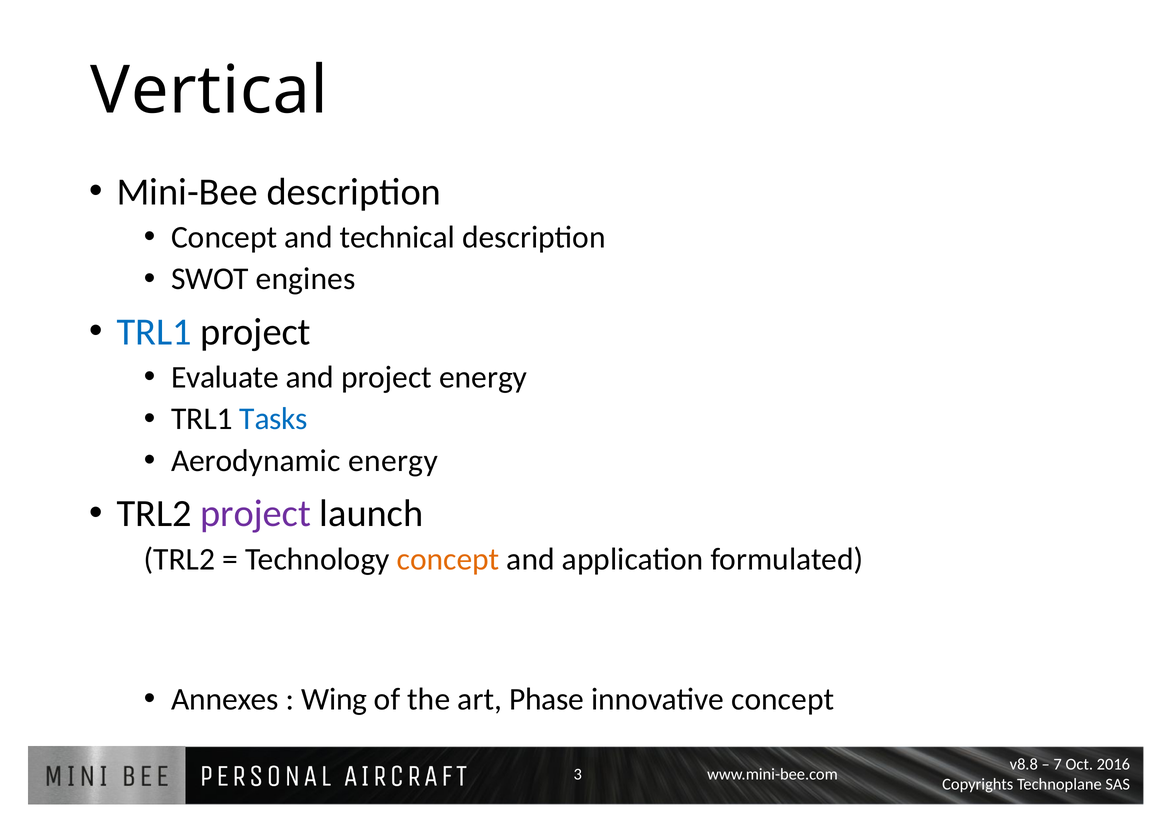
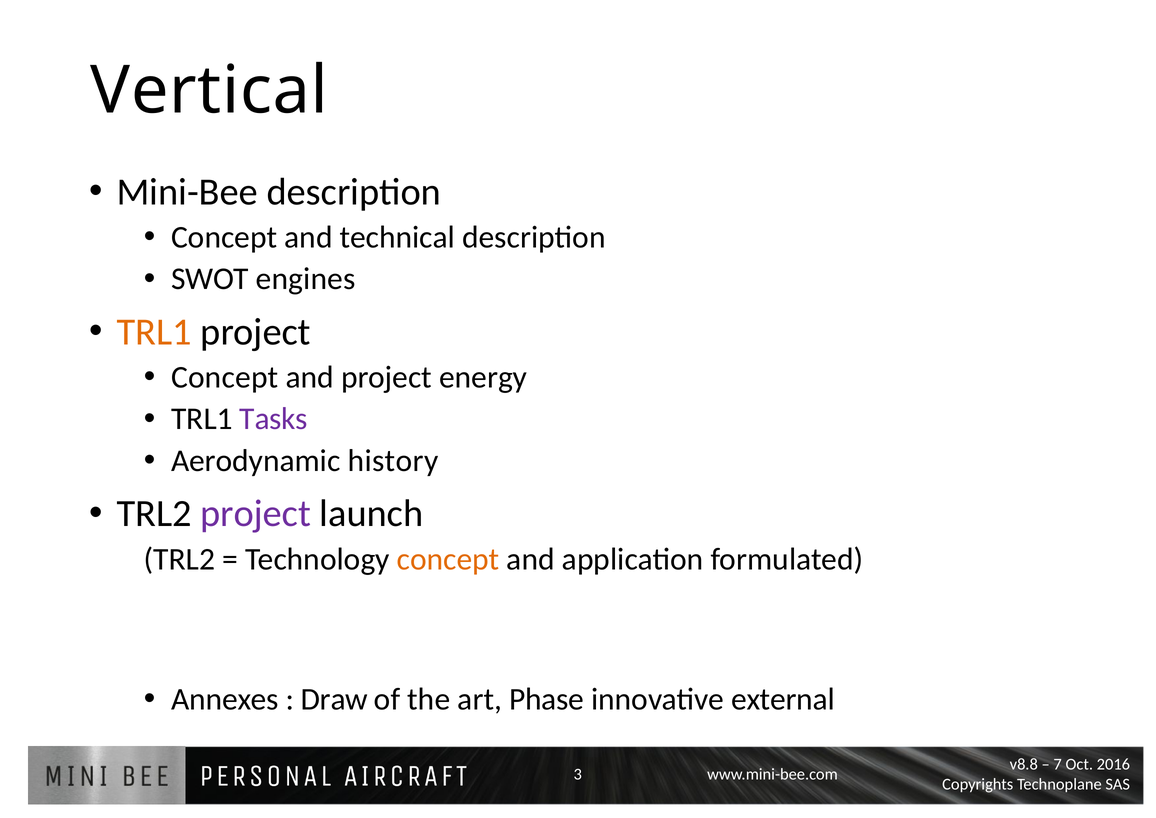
TRL1 at (154, 332) colour: blue -> orange
Evaluate at (225, 377): Evaluate -> Concept
Tasks colour: blue -> purple
Aerodynamic energy: energy -> history
Wing: Wing -> Draw
innovative concept: concept -> external
